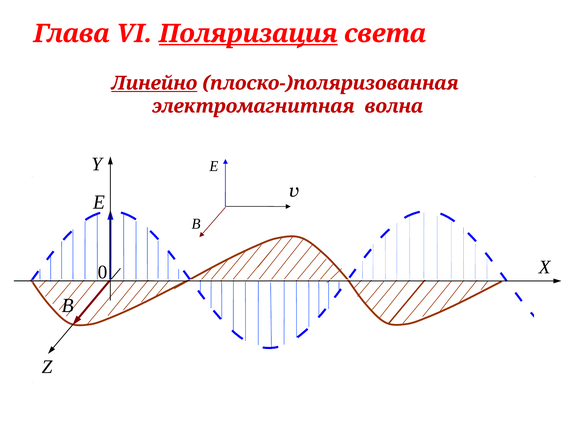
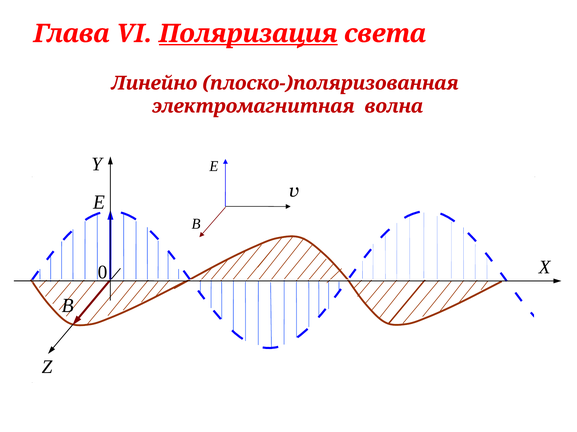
Линейно underline: present -> none
